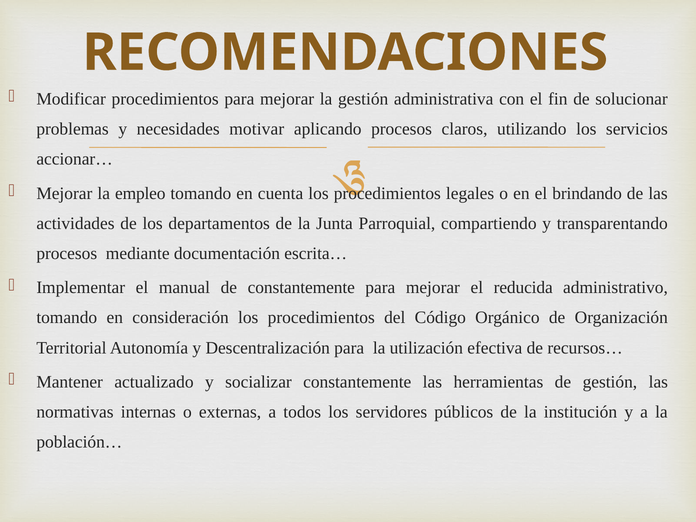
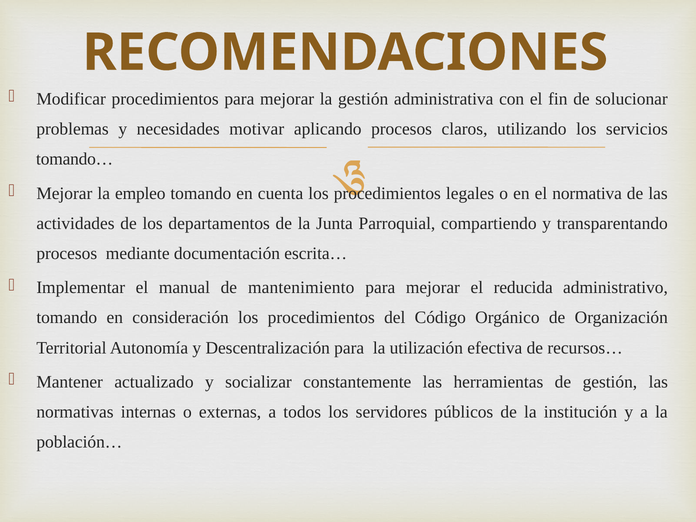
accionar…: accionar… -> tomando…
brindando: brindando -> normativa
de constantemente: constantemente -> mantenimiento
